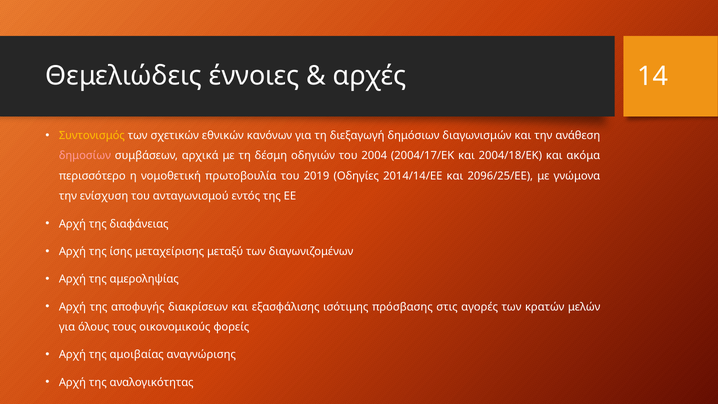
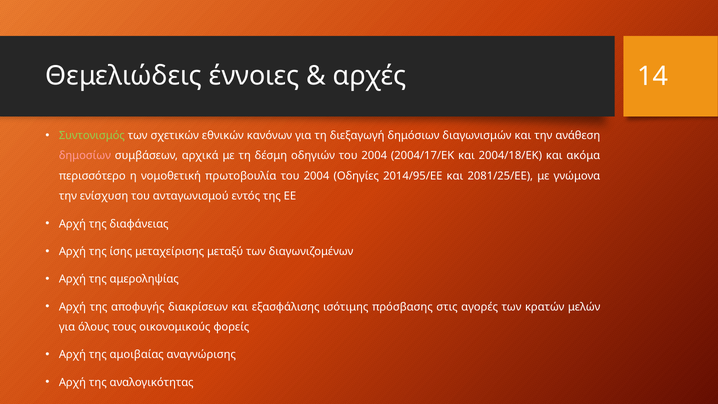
Συντονισμός colour: yellow -> light green
πρωτοβουλία του 2019: 2019 -> 2004
2014/14/ΕΕ: 2014/14/ΕΕ -> 2014/95/ΕΕ
2096/25/ΕΕ: 2096/25/ΕΕ -> 2081/25/ΕΕ
